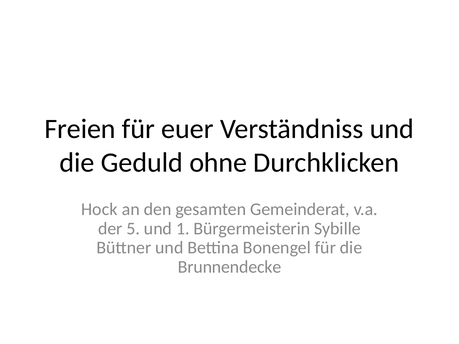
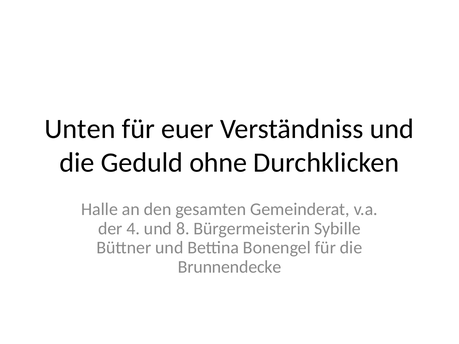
Freien: Freien -> Unten
Hock: Hock -> Halle
5: 5 -> 4
1: 1 -> 8
